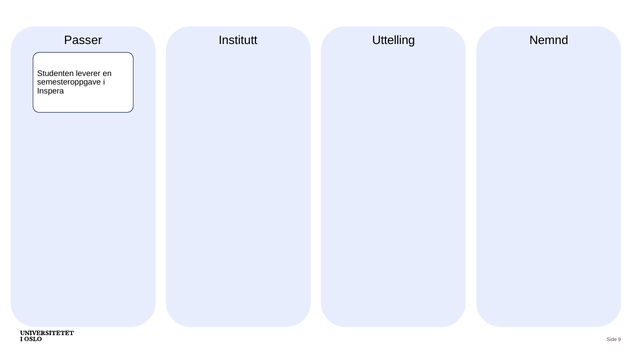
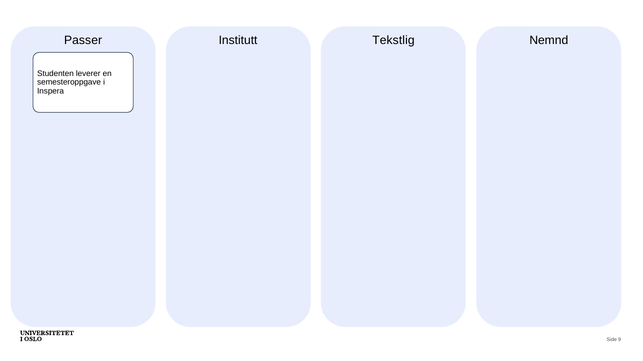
Uttelling: Uttelling -> Tekstlig
